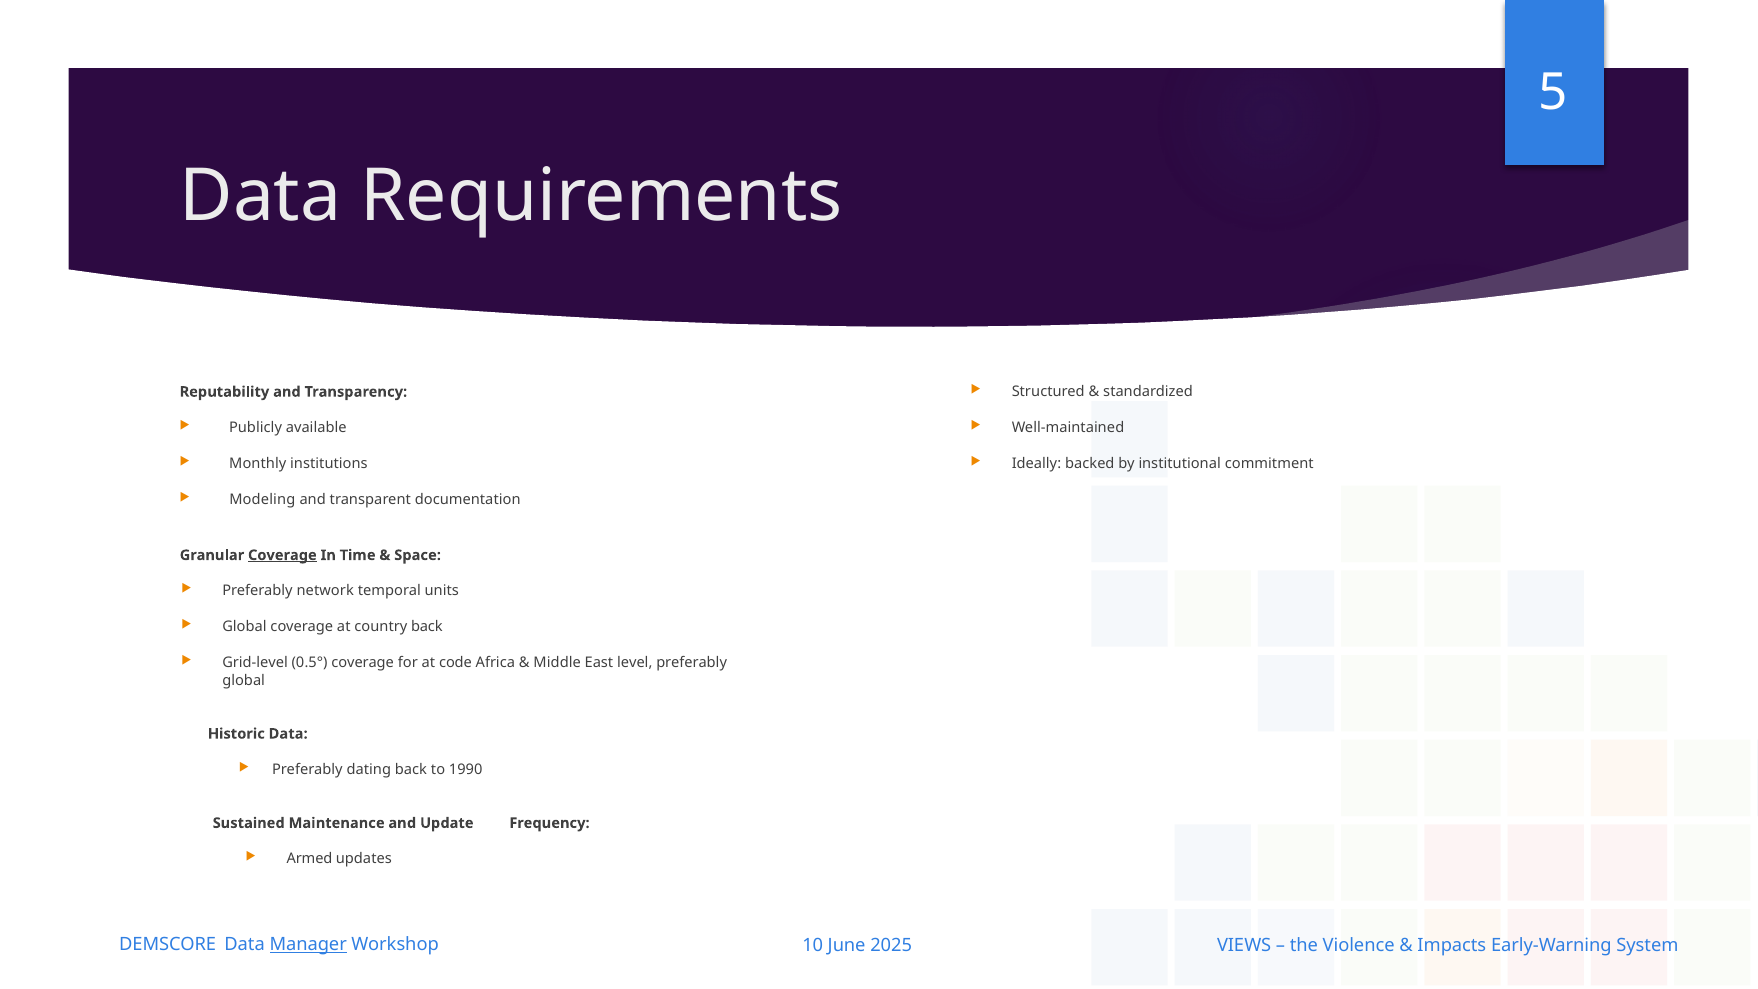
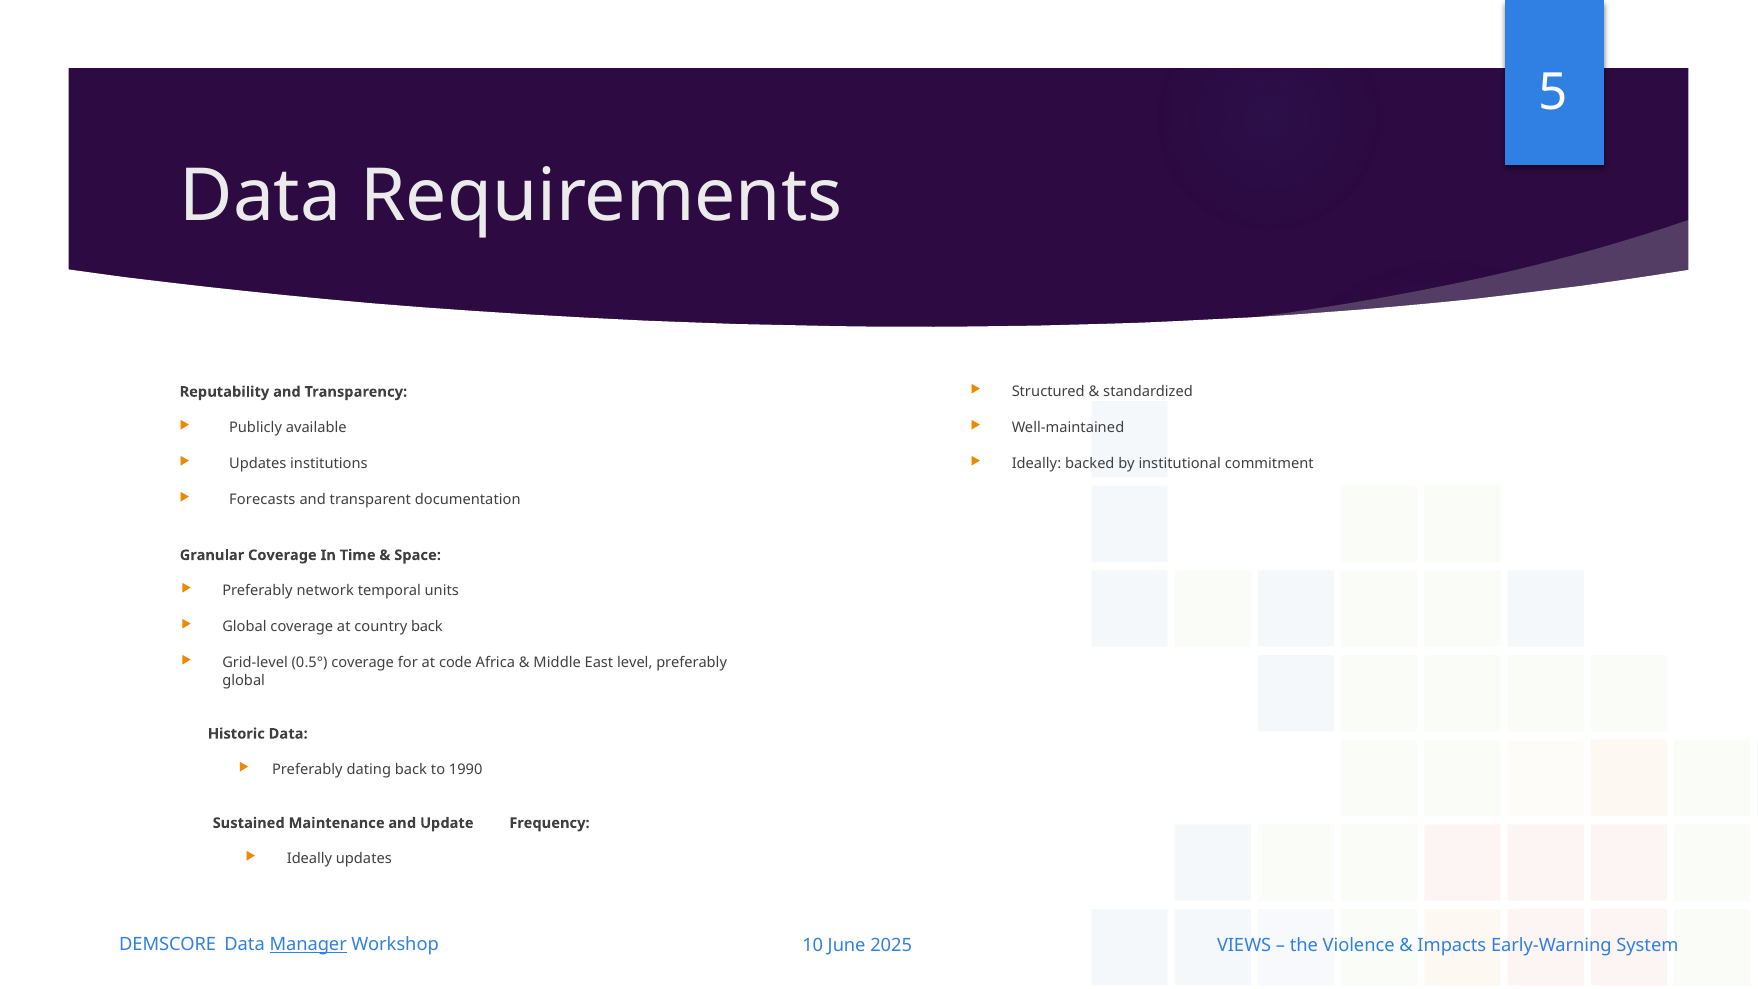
Monthly at (258, 464): Monthly -> Updates
Modeling: Modeling -> Forecasts
Coverage at (282, 555) underline: present -> none
Armed at (310, 859): Armed -> Ideally
